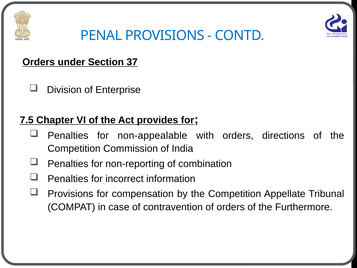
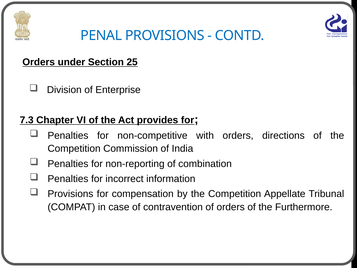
37: 37 -> 25
7.5: 7.5 -> 7.3
non-appealable: non-appealable -> non-competitive
